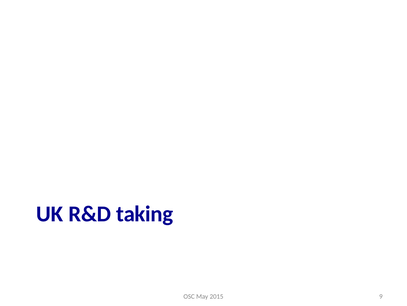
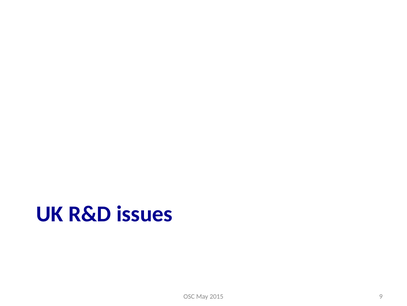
taking: taking -> issues
